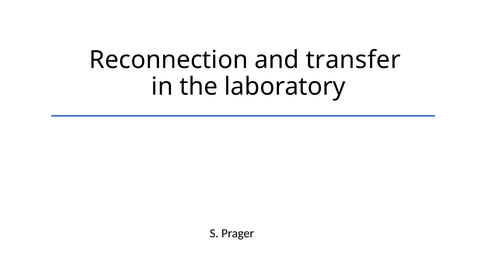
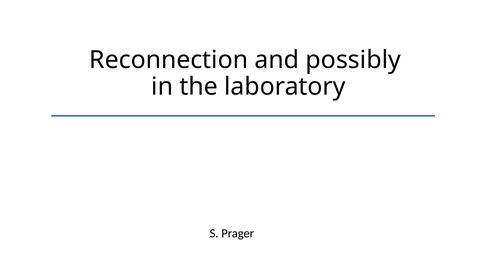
transfer: transfer -> possibly
